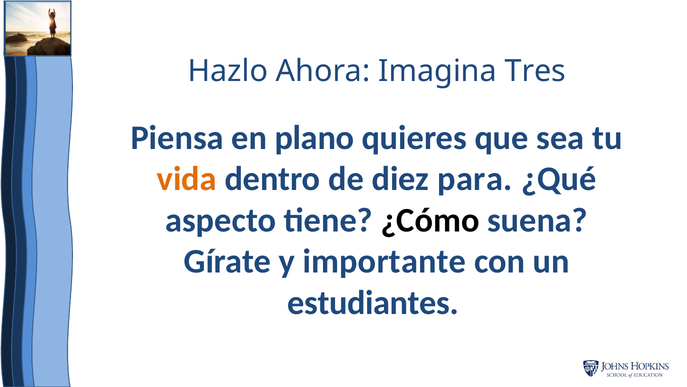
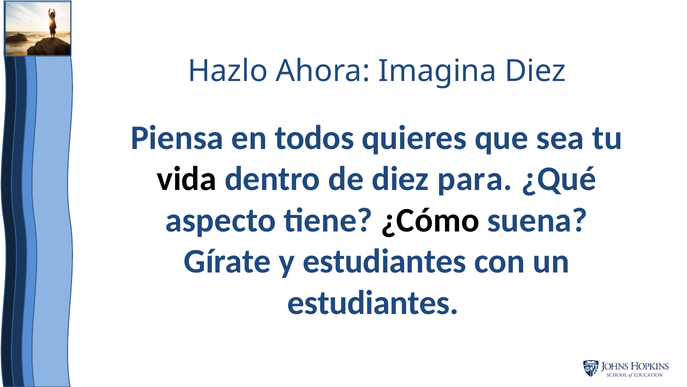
Imagina Tres: Tres -> Diez
plano: plano -> todos
vida colour: orange -> black
y importante: importante -> estudiantes
